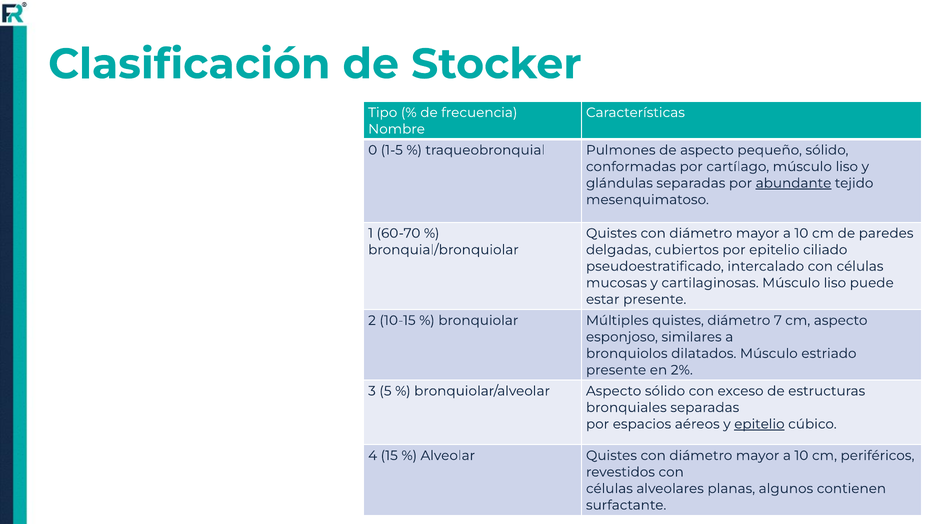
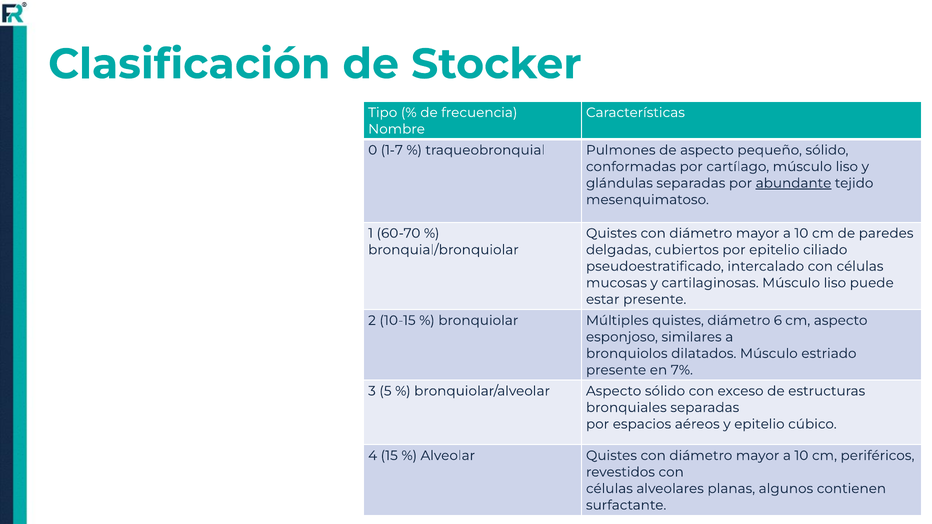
1-5: 1-5 -> 1-7
7: 7 -> 6
2%: 2% -> 7%
epitelio at (759, 424) underline: present -> none
